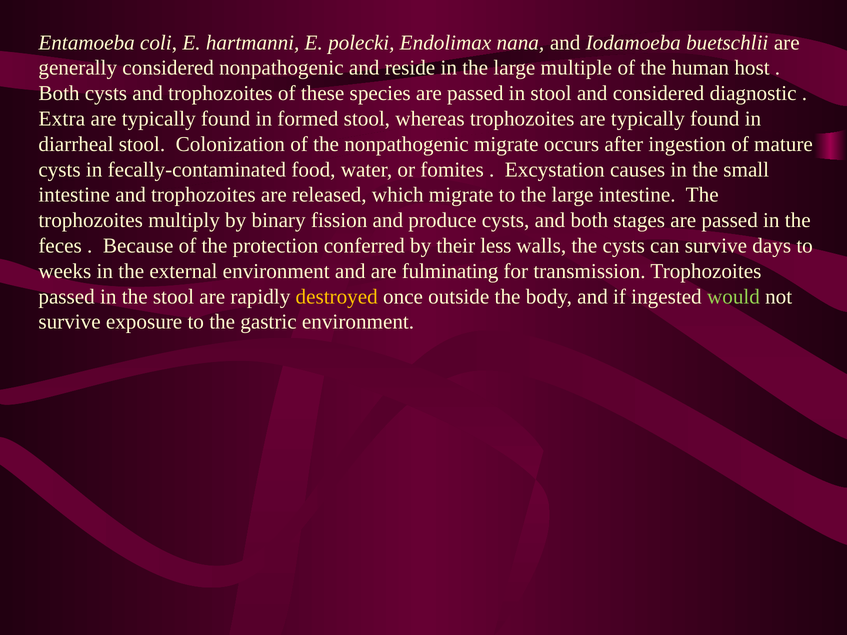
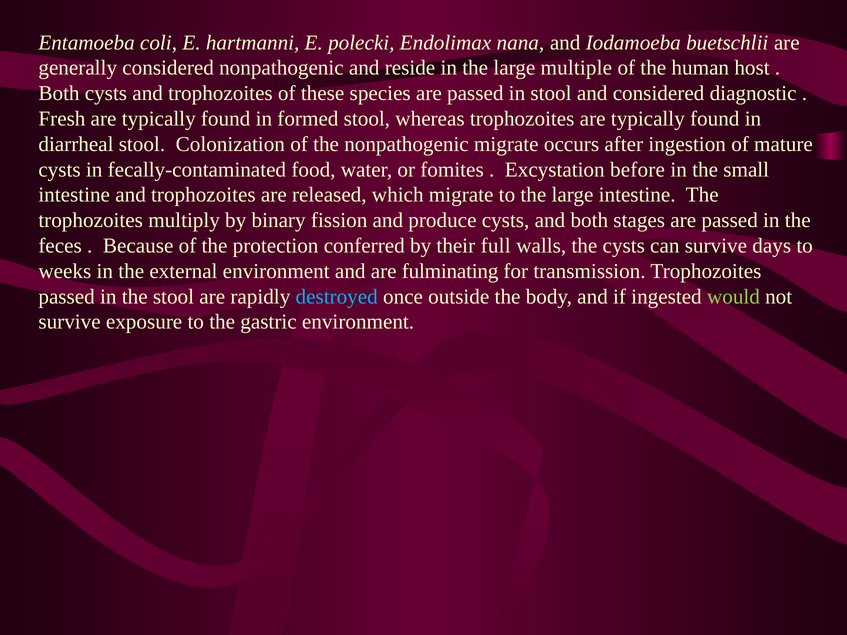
Extra: Extra -> Fresh
causes: causes -> before
less: less -> full
destroyed colour: yellow -> light blue
